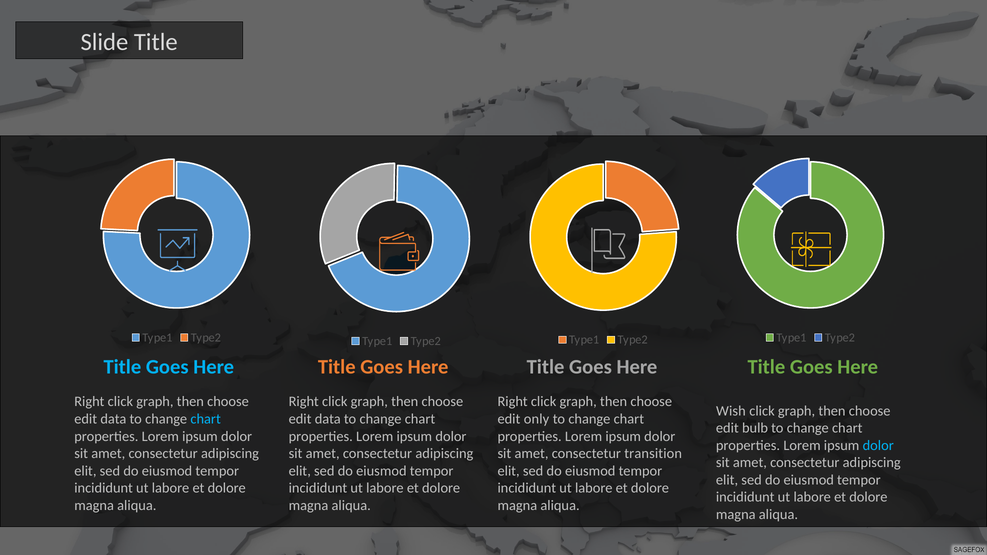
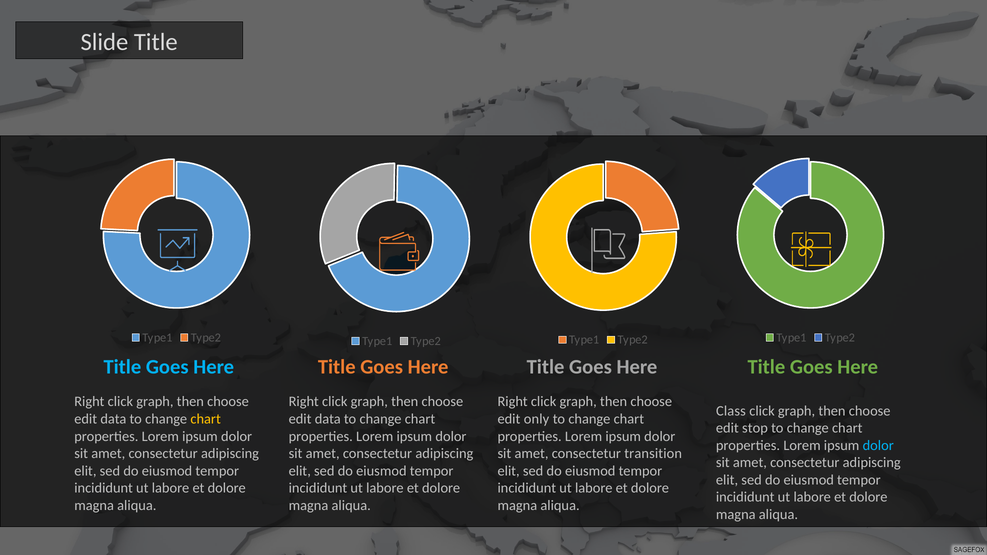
Wish: Wish -> Class
chart at (206, 419) colour: light blue -> yellow
bulb: bulb -> stop
